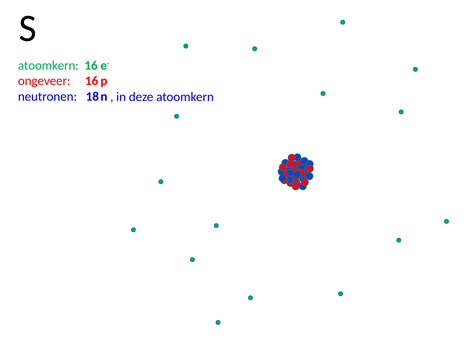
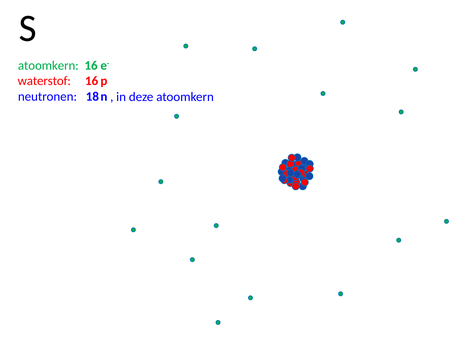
ongeveer: ongeveer -> waterstof
